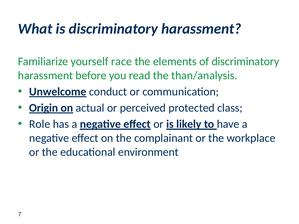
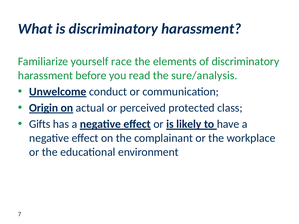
than/analysis: than/analysis -> sure/analysis
Role: Role -> Gifts
